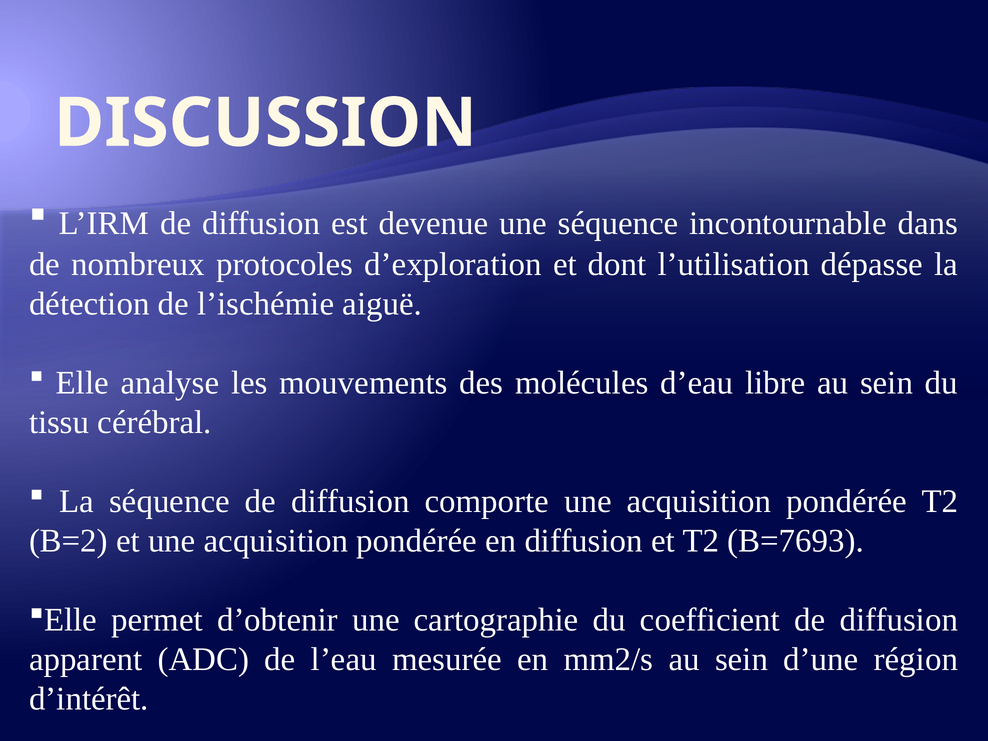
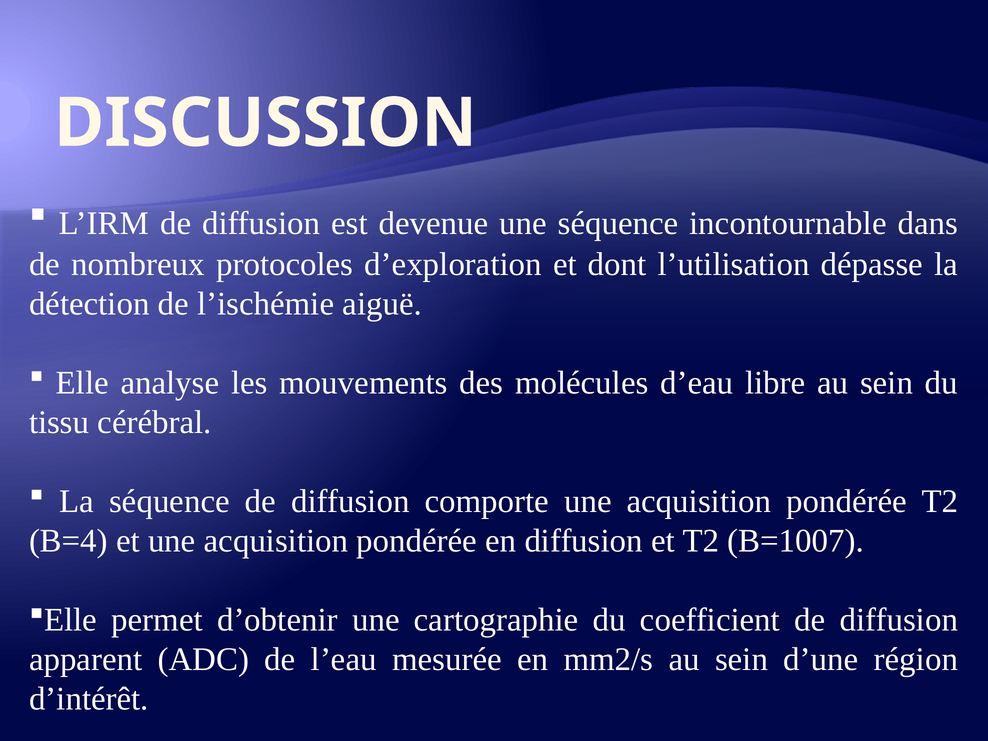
B=2: B=2 -> B=4
B=7693: B=7693 -> B=1007
